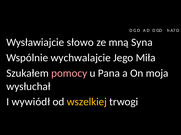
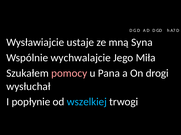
słowo: słowo -> ustaje
moja: moja -> drogi
wywiódł: wywiódł -> popłynie
wszelkiej colour: yellow -> light blue
